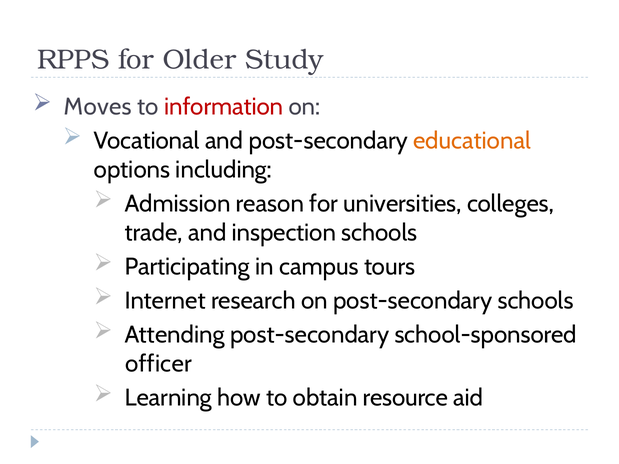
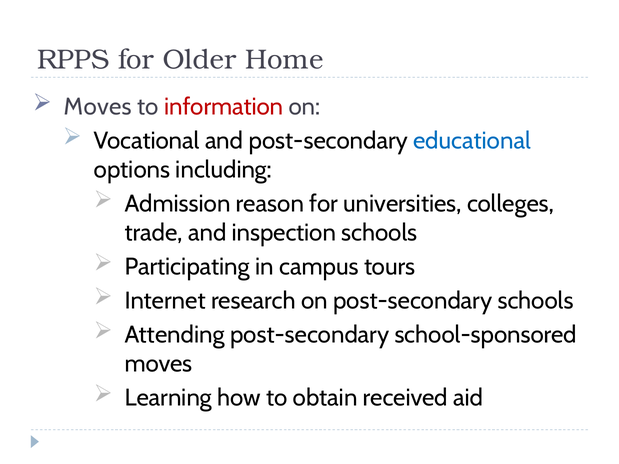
Study: Study -> Home
educational colour: orange -> blue
officer at (158, 364): officer -> moves
resource: resource -> received
